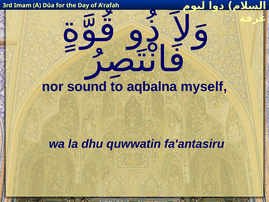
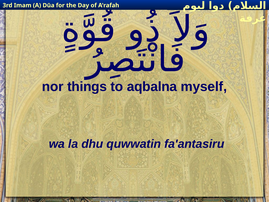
sound: sound -> things
